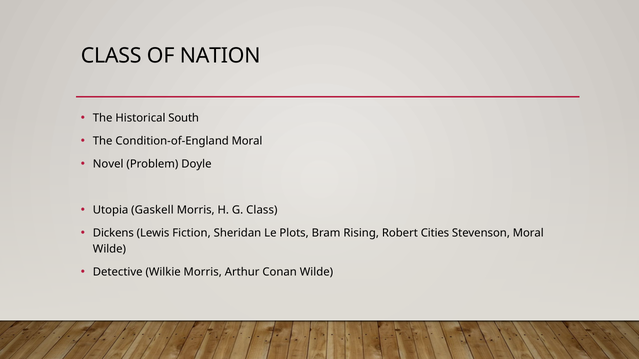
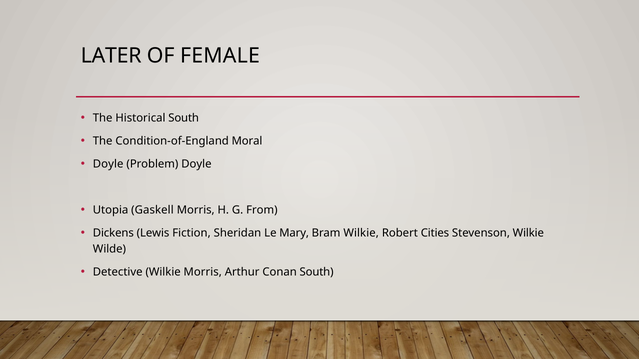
CLASS at (111, 56): CLASS -> LATER
NATION: NATION -> FEMALE
Novel at (108, 164): Novel -> Doyle
G Class: Class -> From
Plots: Plots -> Mary
Bram Rising: Rising -> Wilkie
Stevenson Moral: Moral -> Wilkie
Conan Wilde: Wilde -> South
